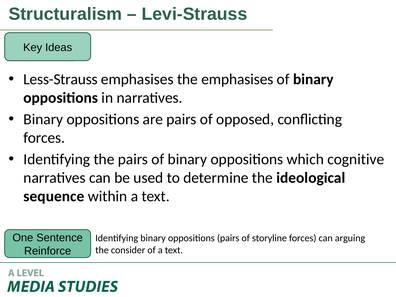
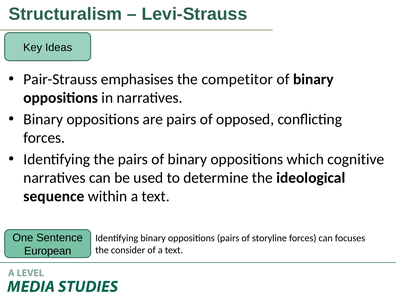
Less-Strauss: Less-Strauss -> Pair-Strauss
the emphasises: emphasises -> competitor
arguing: arguing -> focuses
Reinforce: Reinforce -> European
